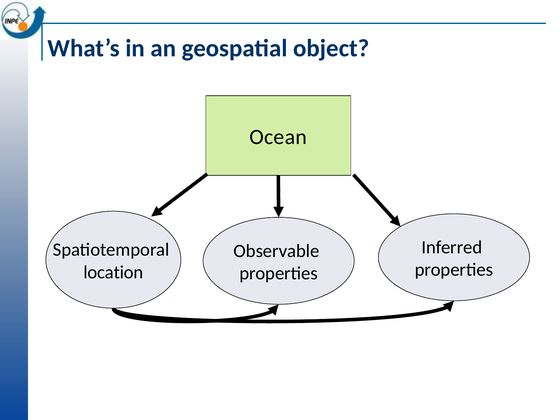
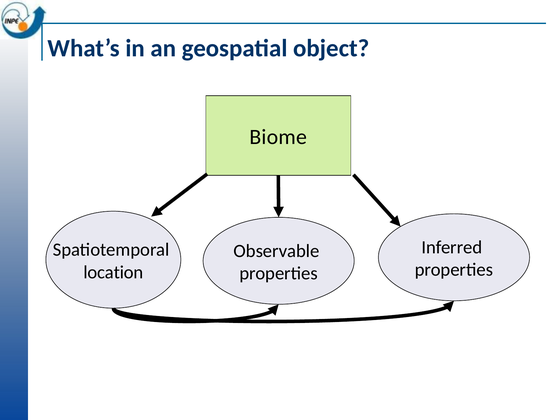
Ocean: Ocean -> Biome
